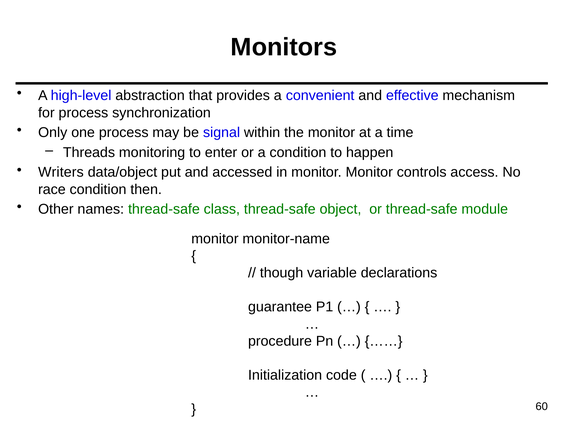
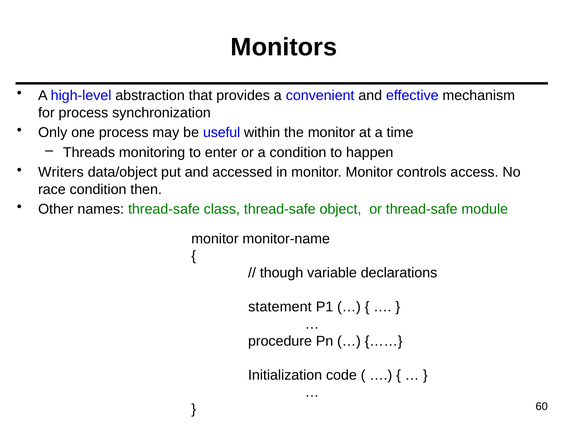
signal: signal -> useful
guarantee: guarantee -> statement
